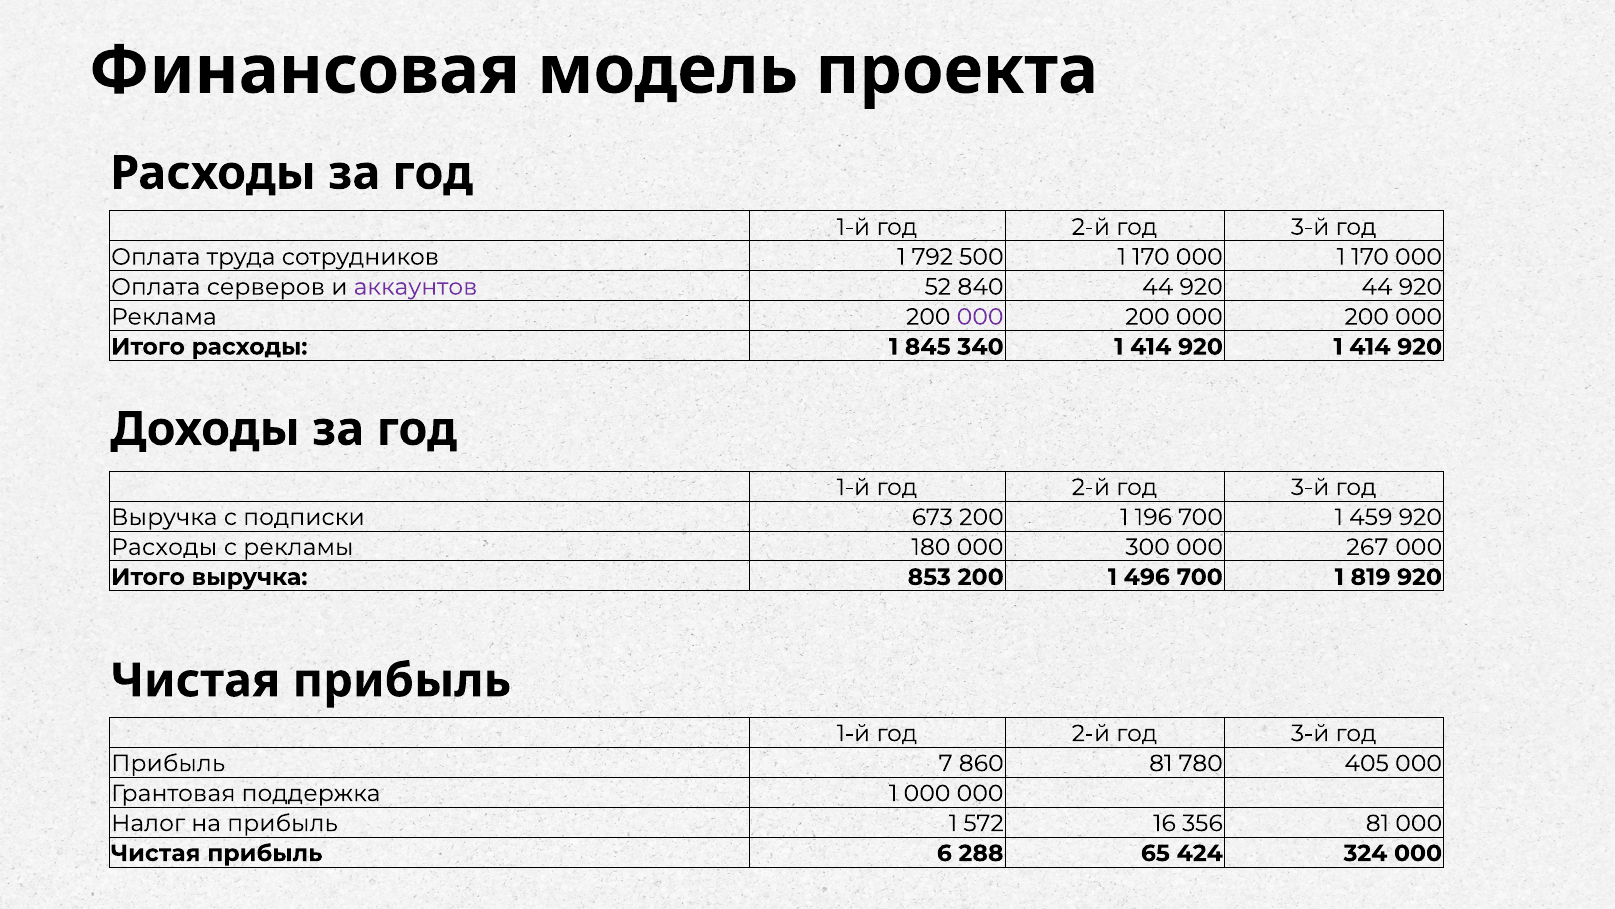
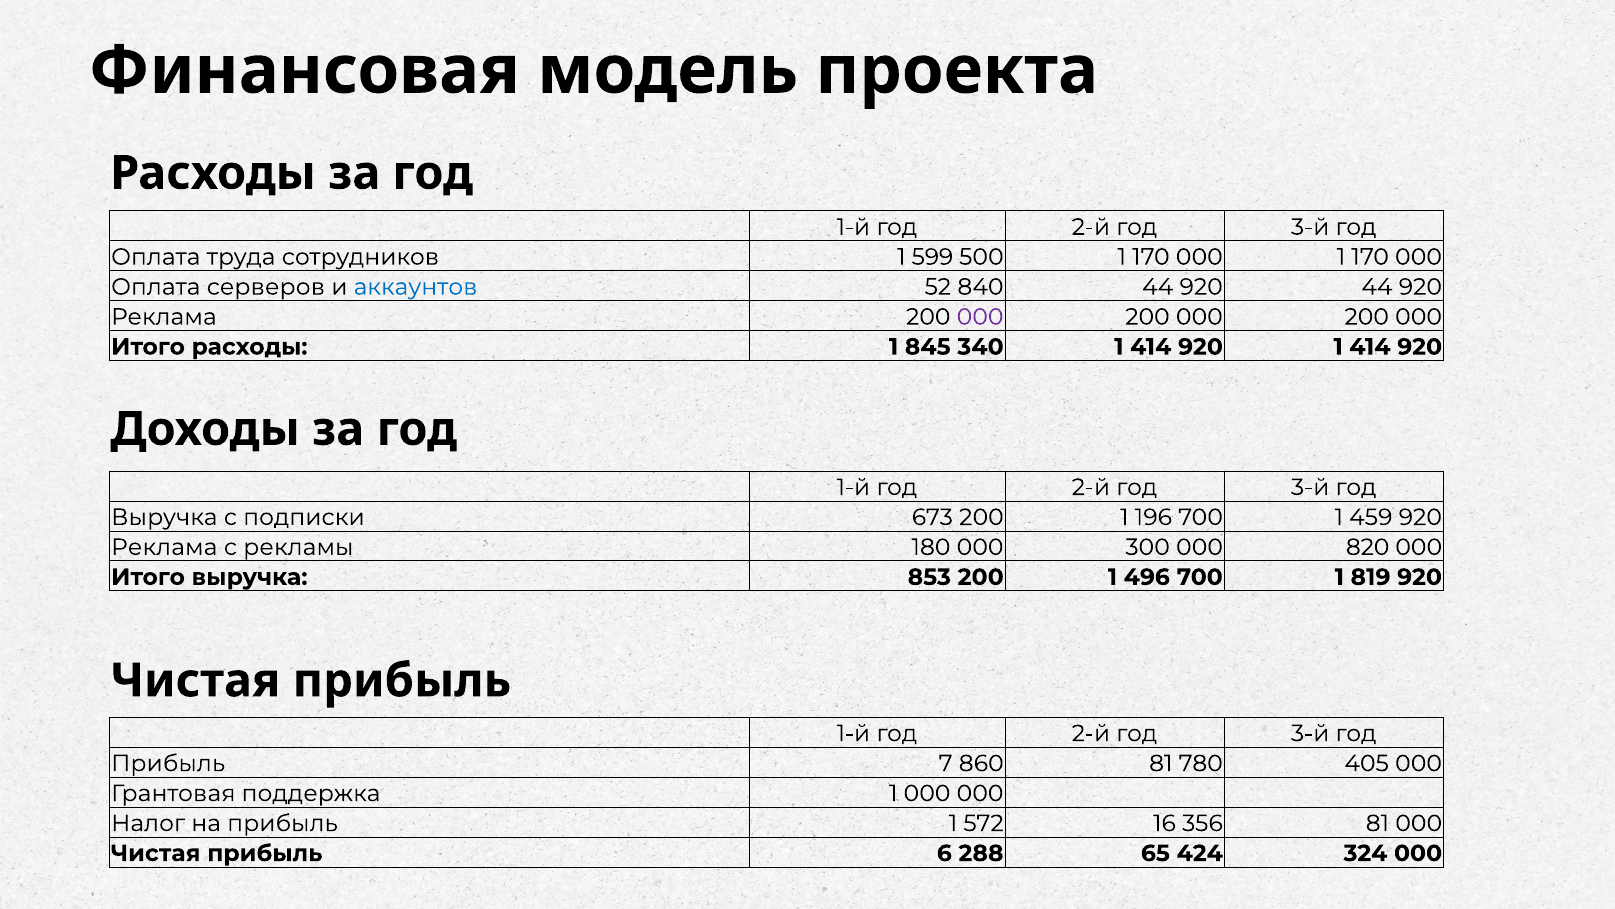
792: 792 -> 599
аккаунтов colour: purple -> blue
Расходы at (164, 547): Расходы -> Реклама
267: 267 -> 820
